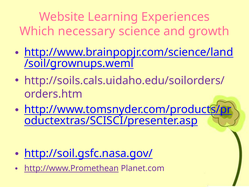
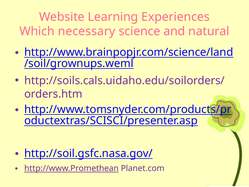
growth: growth -> natural
